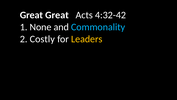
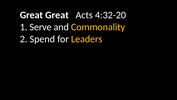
4:32-42: 4:32-42 -> 4:32-20
None: None -> Serve
Commonality colour: light blue -> yellow
Costly: Costly -> Spend
